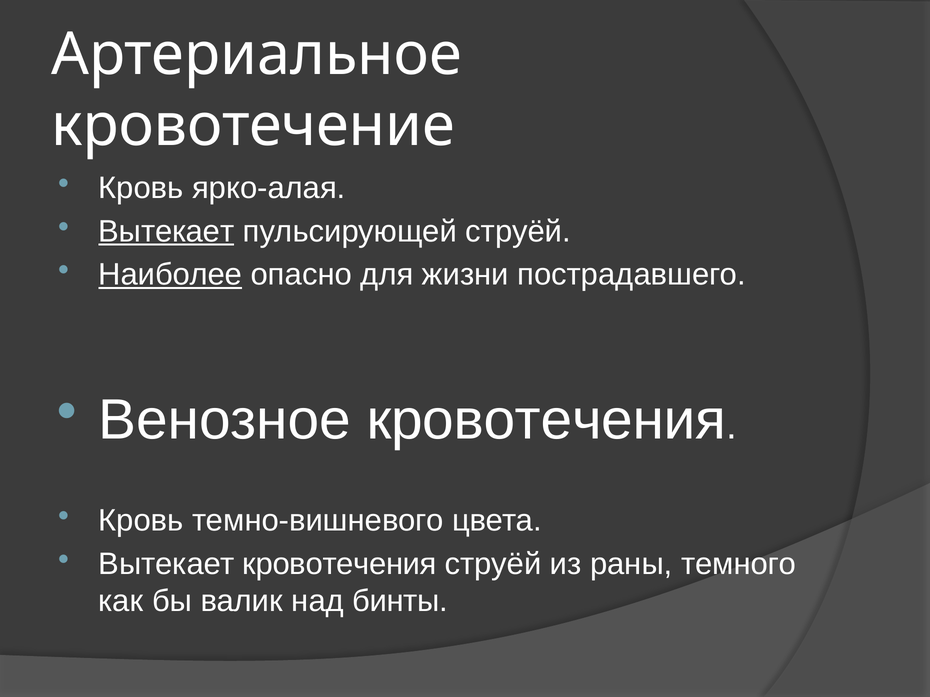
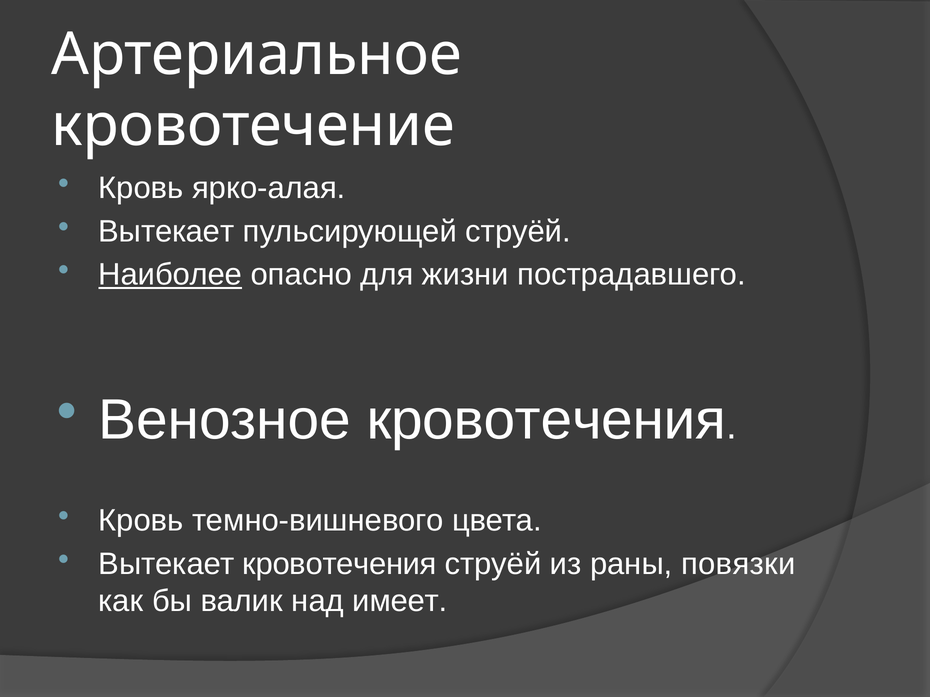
Вытекает at (166, 231) underline: present -> none
темного: темного -> повязки
бинты: бинты -> имеет
